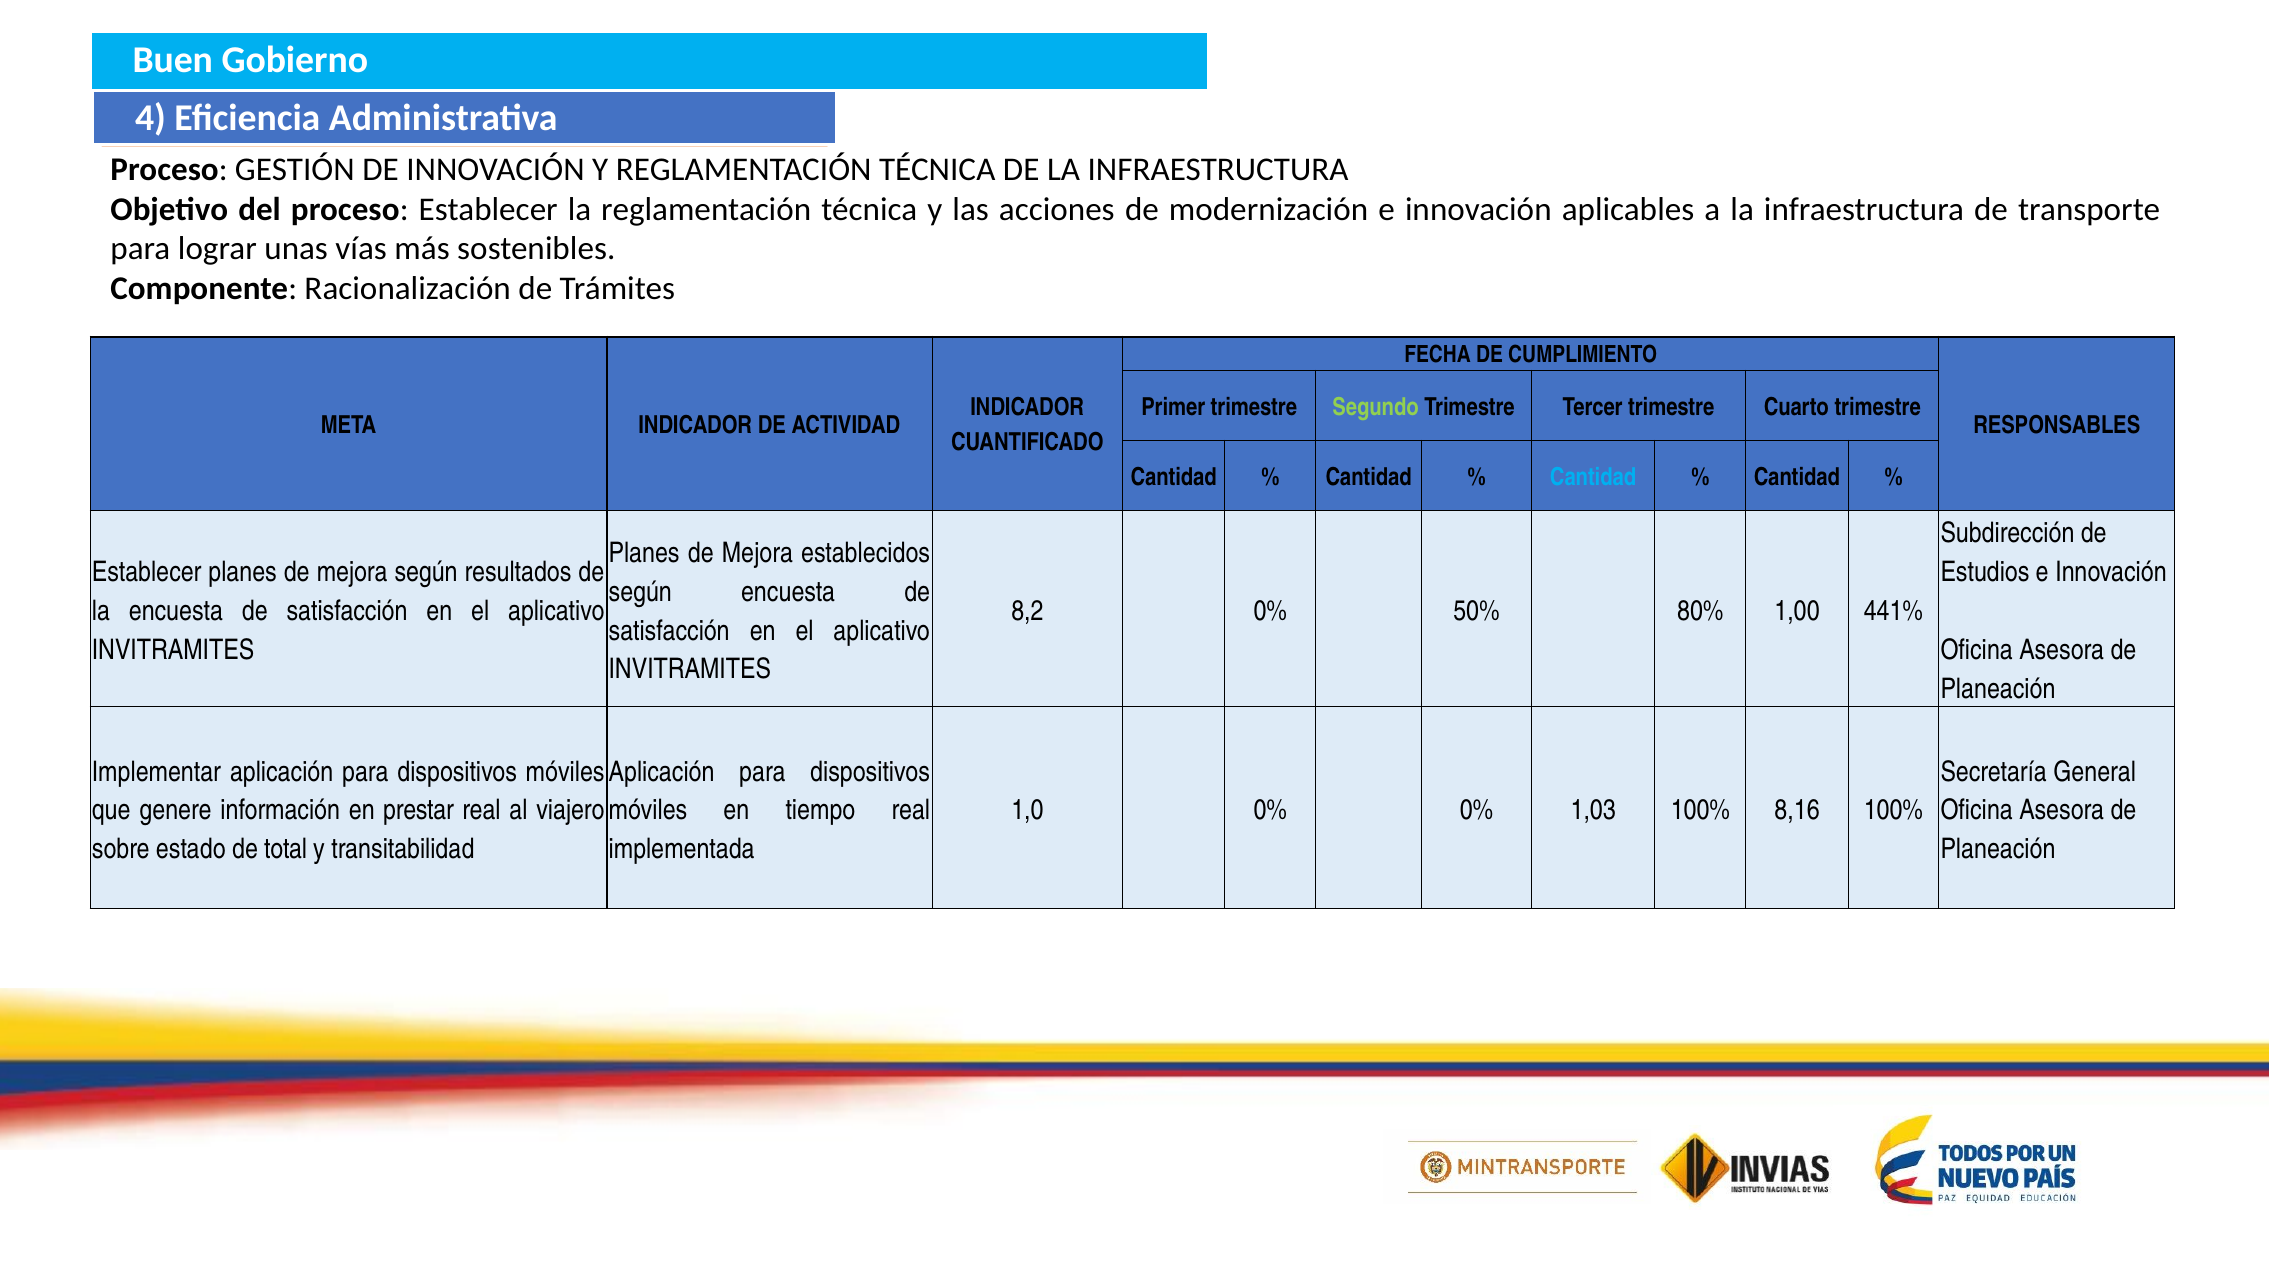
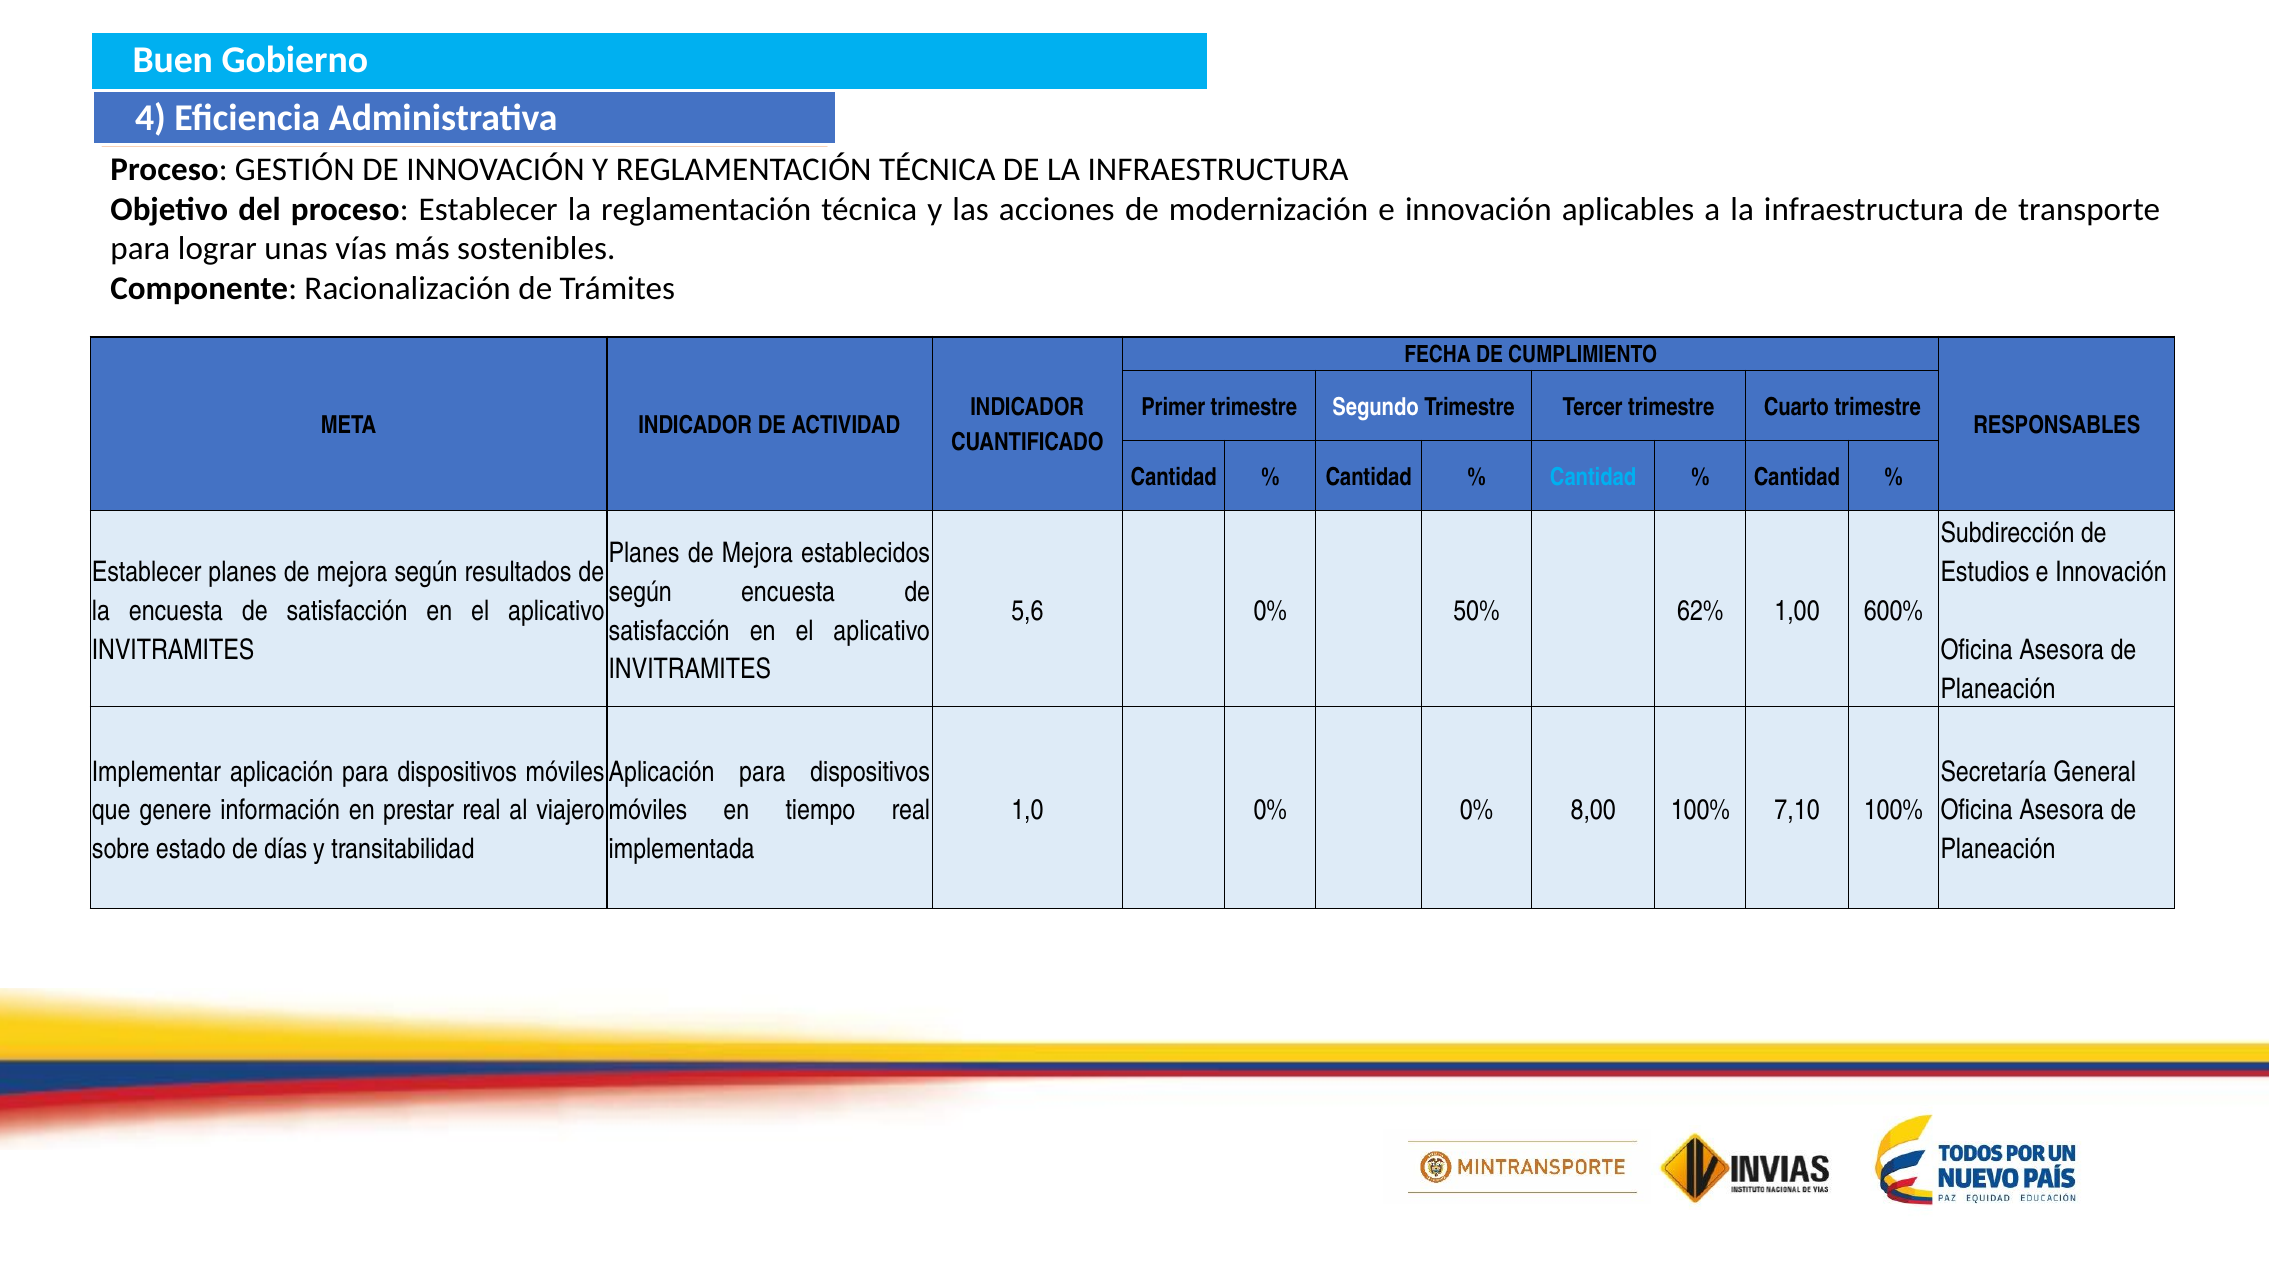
Segundo colour: light green -> white
8,2: 8,2 -> 5,6
80%: 80% -> 62%
441%: 441% -> 600%
1,03: 1,03 -> 8,00
8,16: 8,16 -> 7,10
total: total -> días
